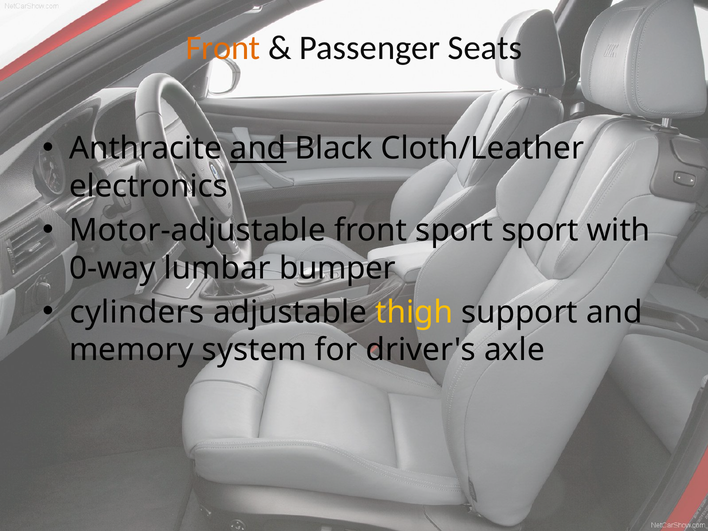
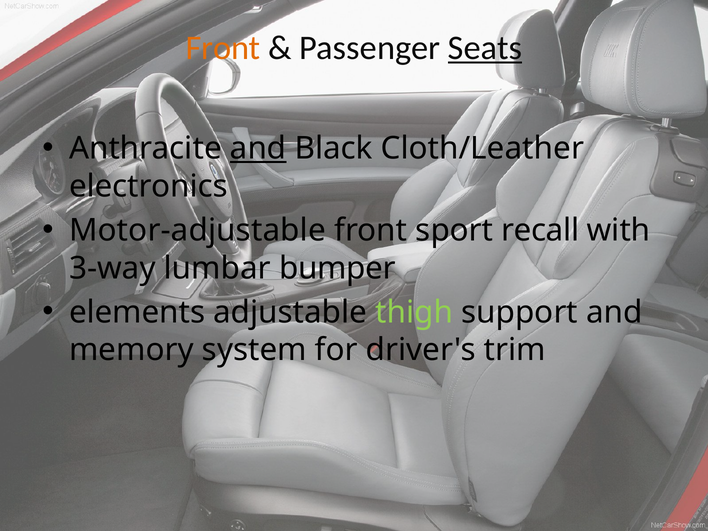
Seats underline: none -> present
sport sport: sport -> recall
0-way: 0-way -> 3-way
cylinders: cylinders -> elements
thigh colour: yellow -> light green
axle: axle -> trim
